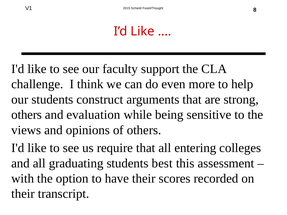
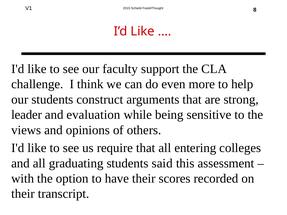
others at (27, 115): others -> leader
best: best -> said
